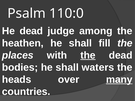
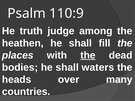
110:0: 110:0 -> 110:9
He dead: dead -> truth
many underline: present -> none
